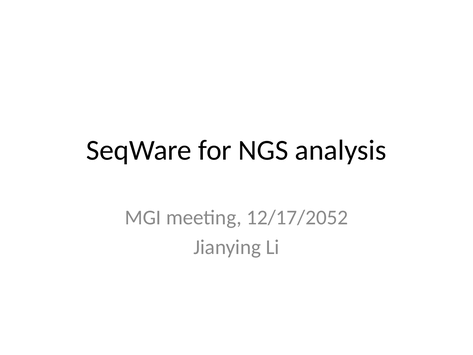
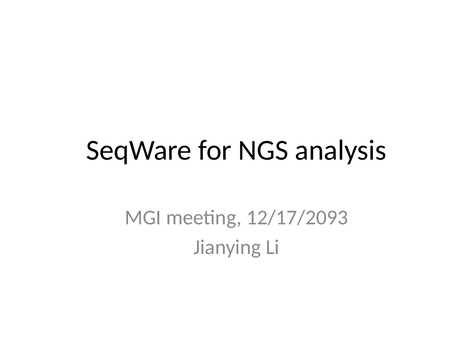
12/17/2052: 12/17/2052 -> 12/17/2093
